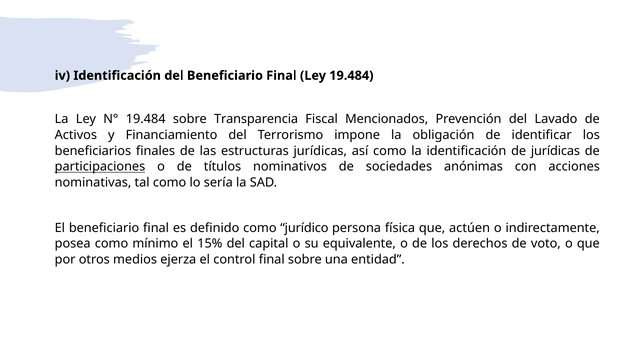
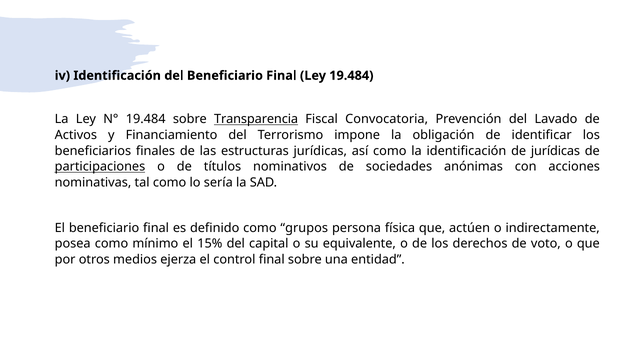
Transparencia underline: none -> present
Mencionados: Mencionados -> Convocatoria
jurídico: jurídico -> grupos
